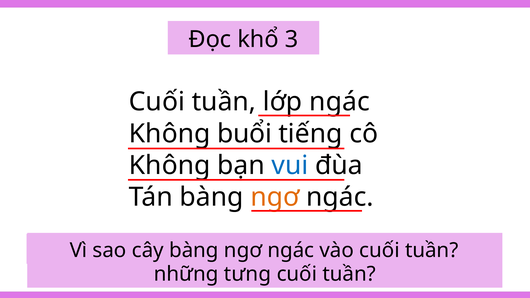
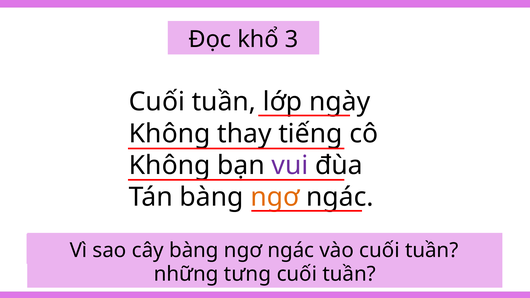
lớp ngác: ngác -> ngày
buổi: buổi -> thay
vui at (290, 166) colour: blue -> purple
